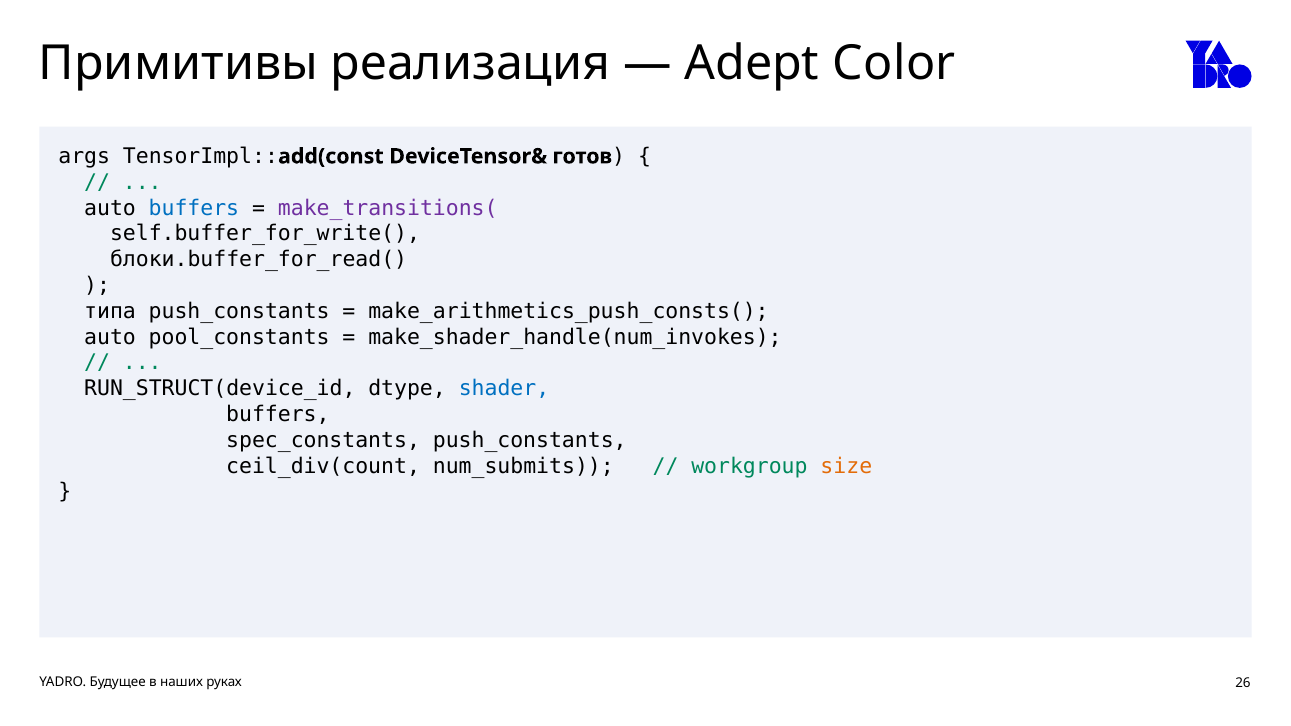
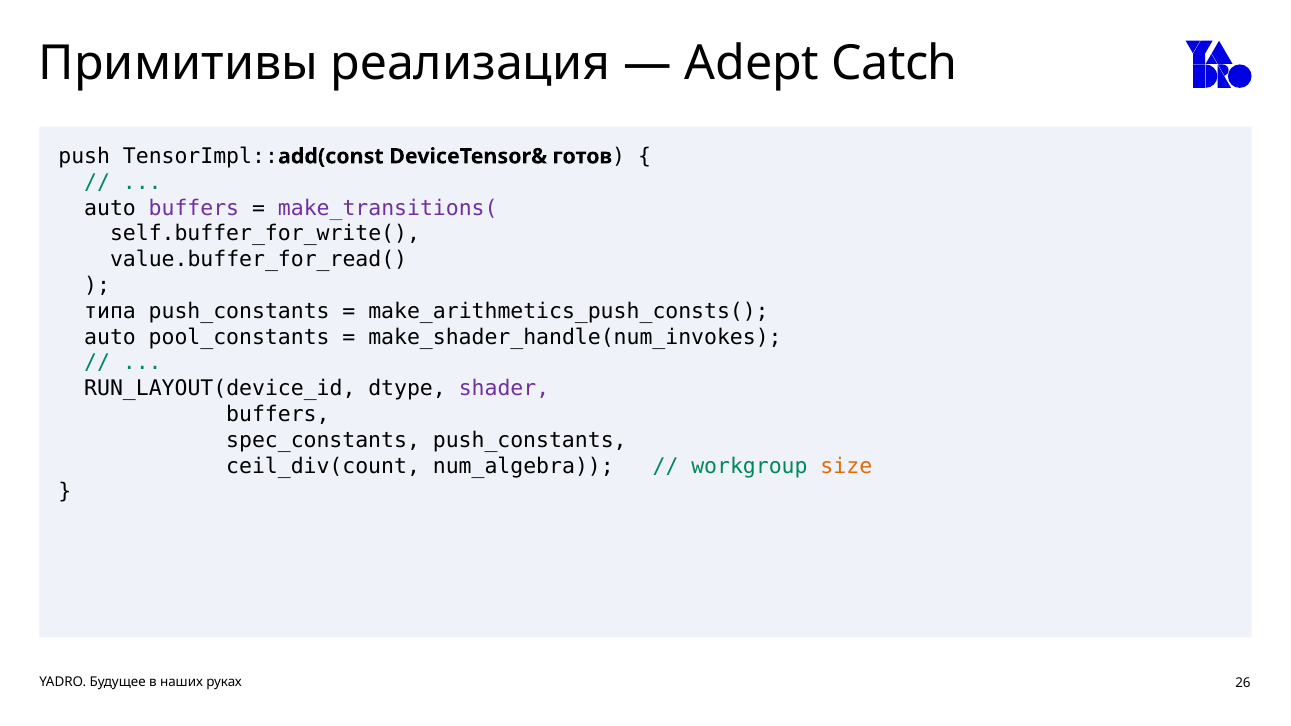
Color: Color -> Catch
args: args -> push
buffers at (194, 208) colour: blue -> purple
блоки.buffer_for_read(: блоки.buffer_for_read( -> value.buffer_for_read(
RUN_STRUCT(device_id: RUN_STRUCT(device_id -> RUN_LAYOUT(device_id
shader colour: blue -> purple
num_submits: num_submits -> num_algebra
